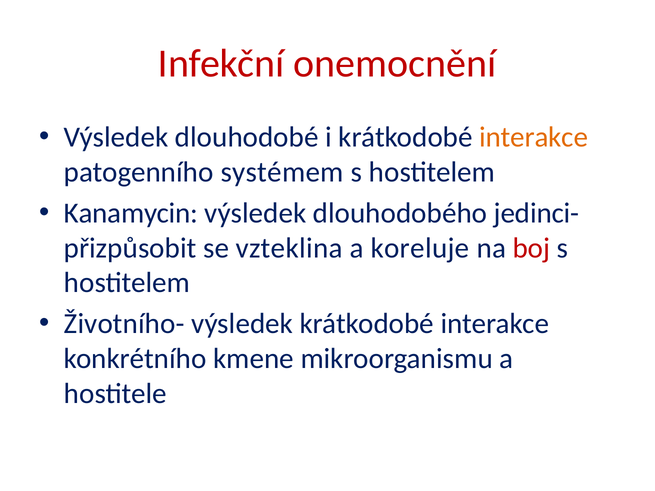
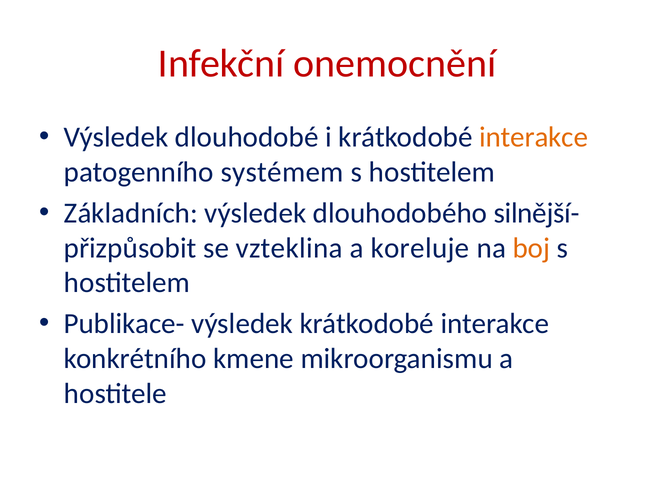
Kanamycin: Kanamycin -> Základních
jedinci-: jedinci- -> silnější-
boj colour: red -> orange
Životního-: Životního- -> Publikace-
